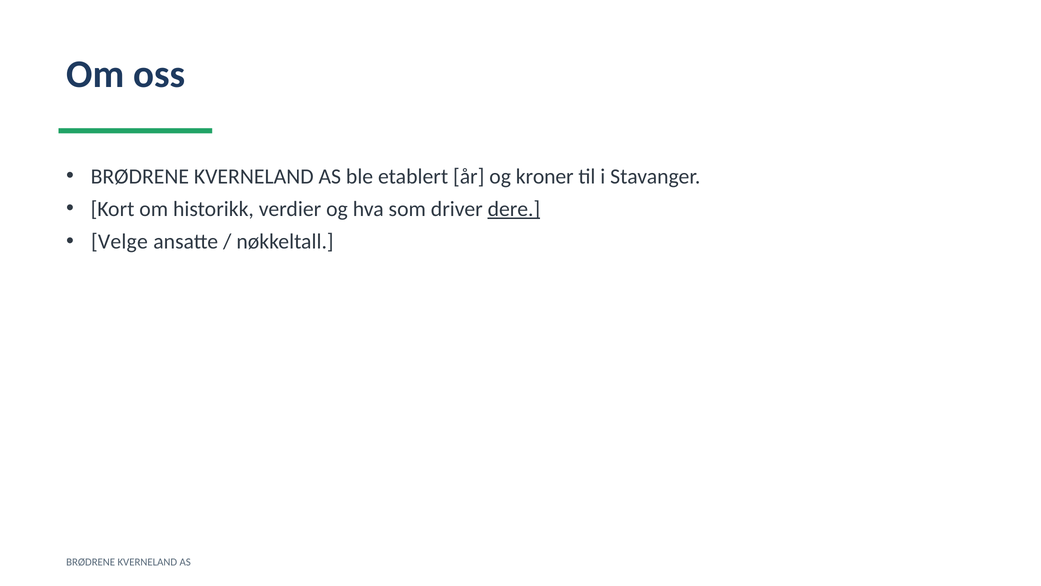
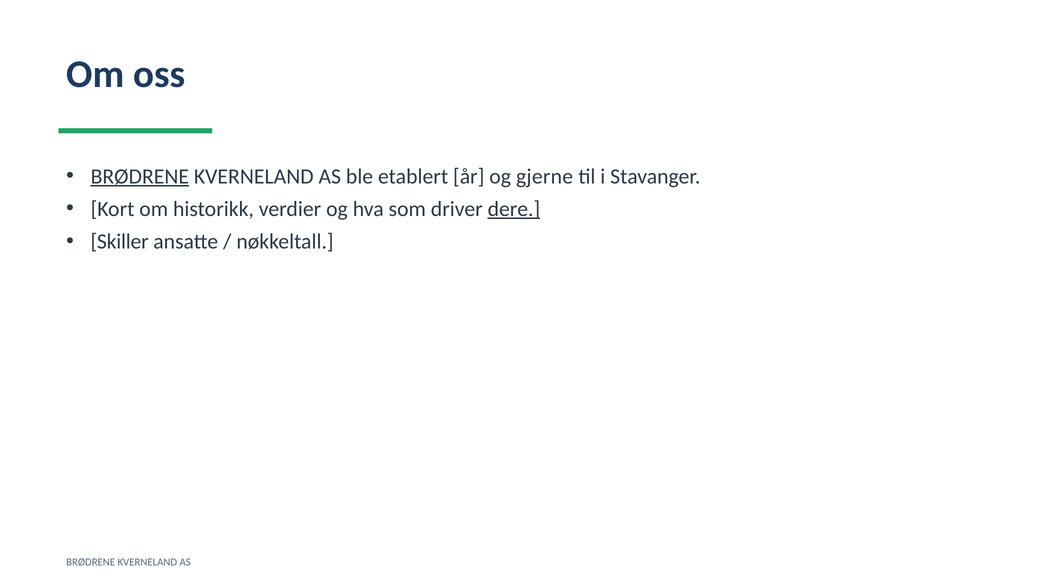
BRØDRENE at (140, 176) underline: none -> present
kroner: kroner -> gjerne
Velge: Velge -> Skiller
